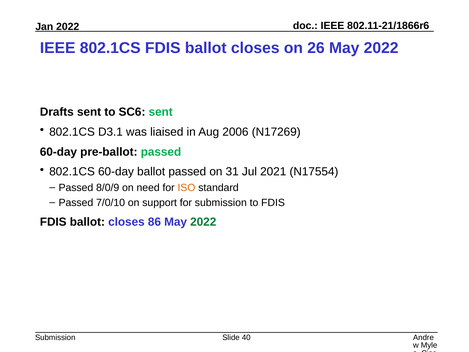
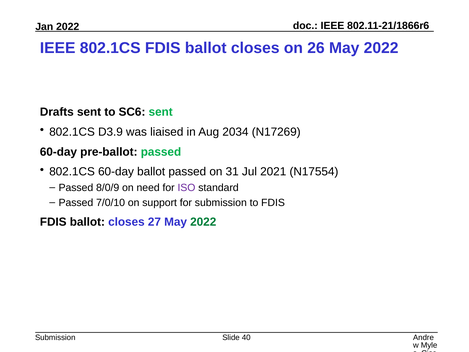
D3.1: D3.1 -> D3.9
2006: 2006 -> 2034
ISO colour: orange -> purple
86: 86 -> 27
